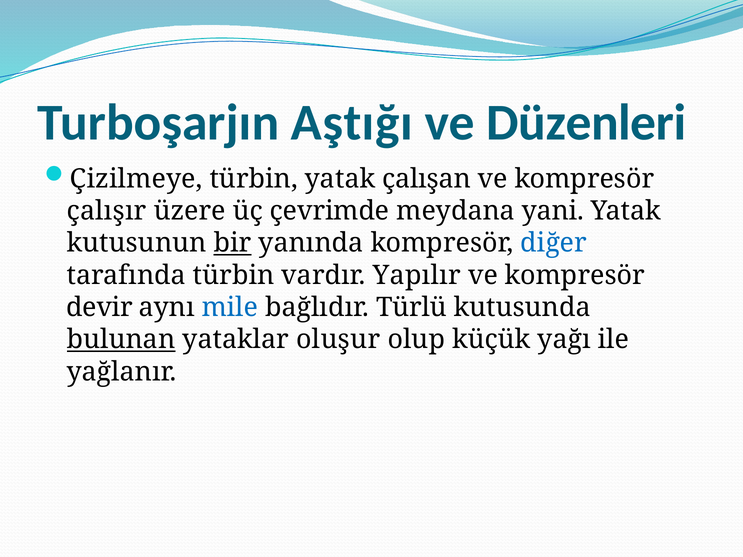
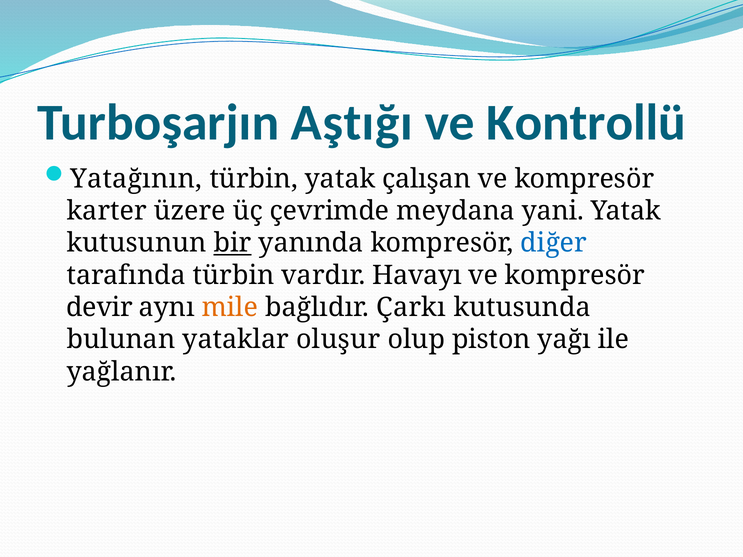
Düzenleri: Düzenleri -> Kontrollü
Çizilmeye: Çizilmeye -> Yatağının
çalışır: çalışır -> karter
Yapılır: Yapılır -> Havayı
mile colour: blue -> orange
Türlü: Türlü -> Çarkı
bulunan underline: present -> none
küçük: küçük -> piston
